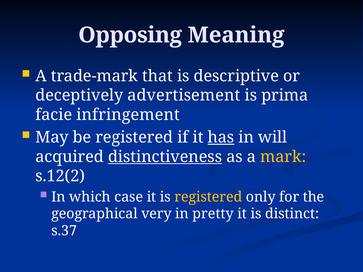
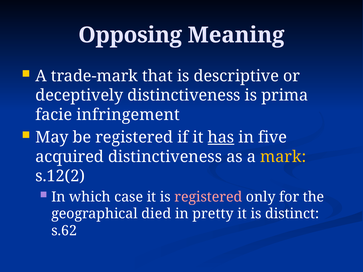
deceptively advertisement: advertisement -> distinctiveness
will: will -> five
distinctiveness at (165, 157) underline: present -> none
registered at (208, 197) colour: yellow -> pink
very: very -> died
s.37: s.37 -> s.62
